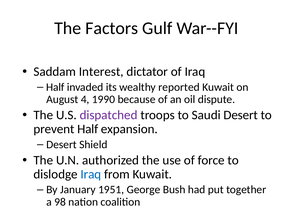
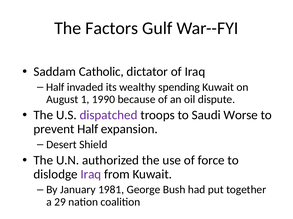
Interest: Interest -> Catholic
reported: reported -> spending
4: 4 -> 1
Saudi Desert: Desert -> Worse
Iraq at (91, 175) colour: blue -> purple
1951: 1951 -> 1981
98: 98 -> 29
